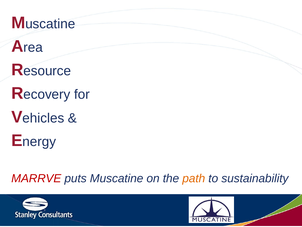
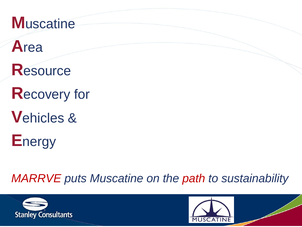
path colour: orange -> red
